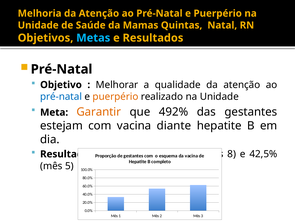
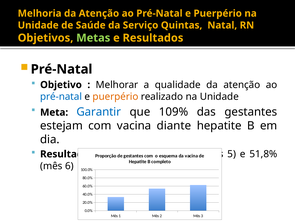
Mamas: Mamas -> Serviço
Metas colour: light blue -> light green
Garantir colour: orange -> blue
492%: 492% -> 109%
8: 8 -> 5
42,5%: 42,5% -> 51,8%
5: 5 -> 6
